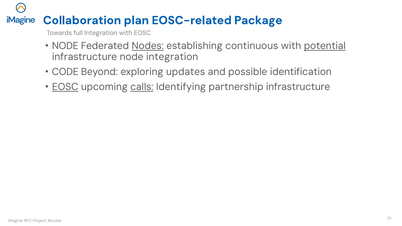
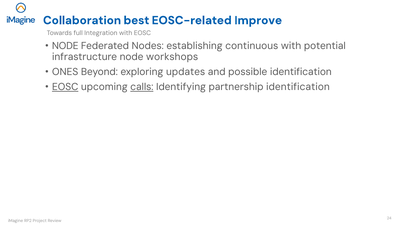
plan: plan -> best
Package: Package -> Improve
Nodes underline: present -> none
potential underline: present -> none
node integration: integration -> workshops
CODE: CODE -> ONES
partnership infrastructure: infrastructure -> identification
